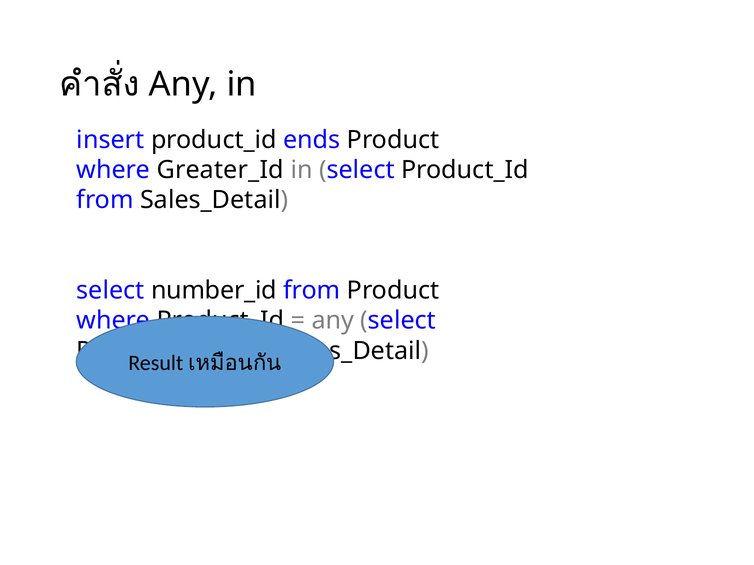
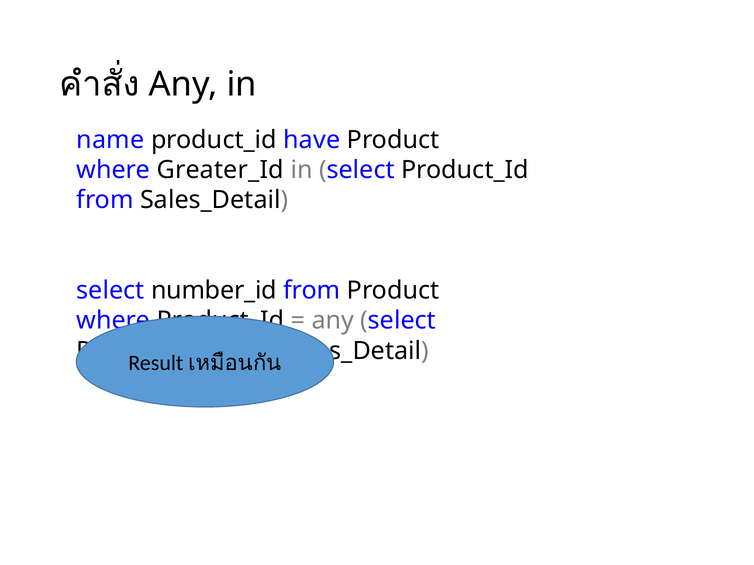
insert: insert -> name
ends: ends -> have
